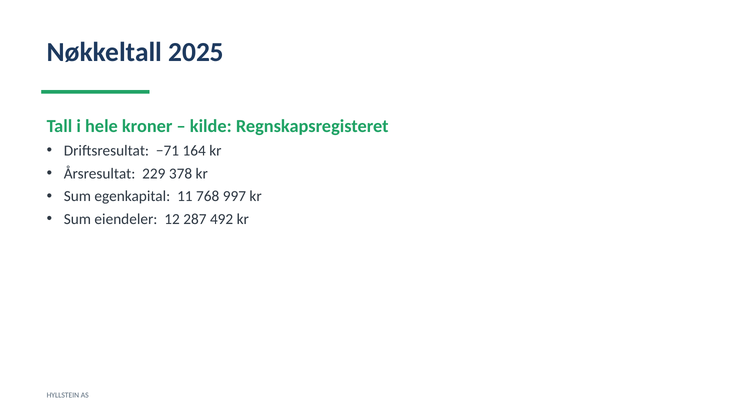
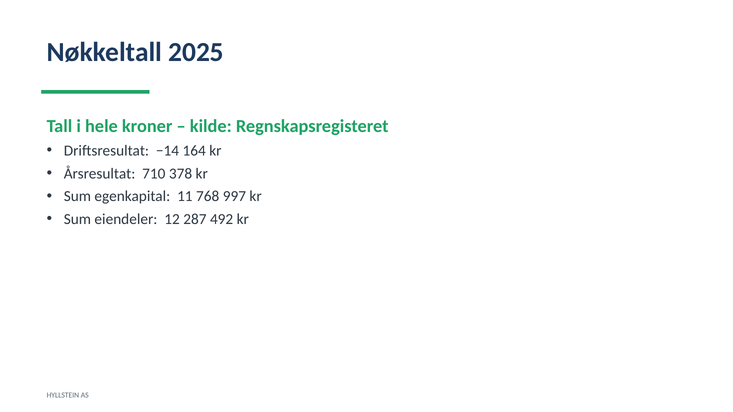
−71: −71 -> −14
229: 229 -> 710
